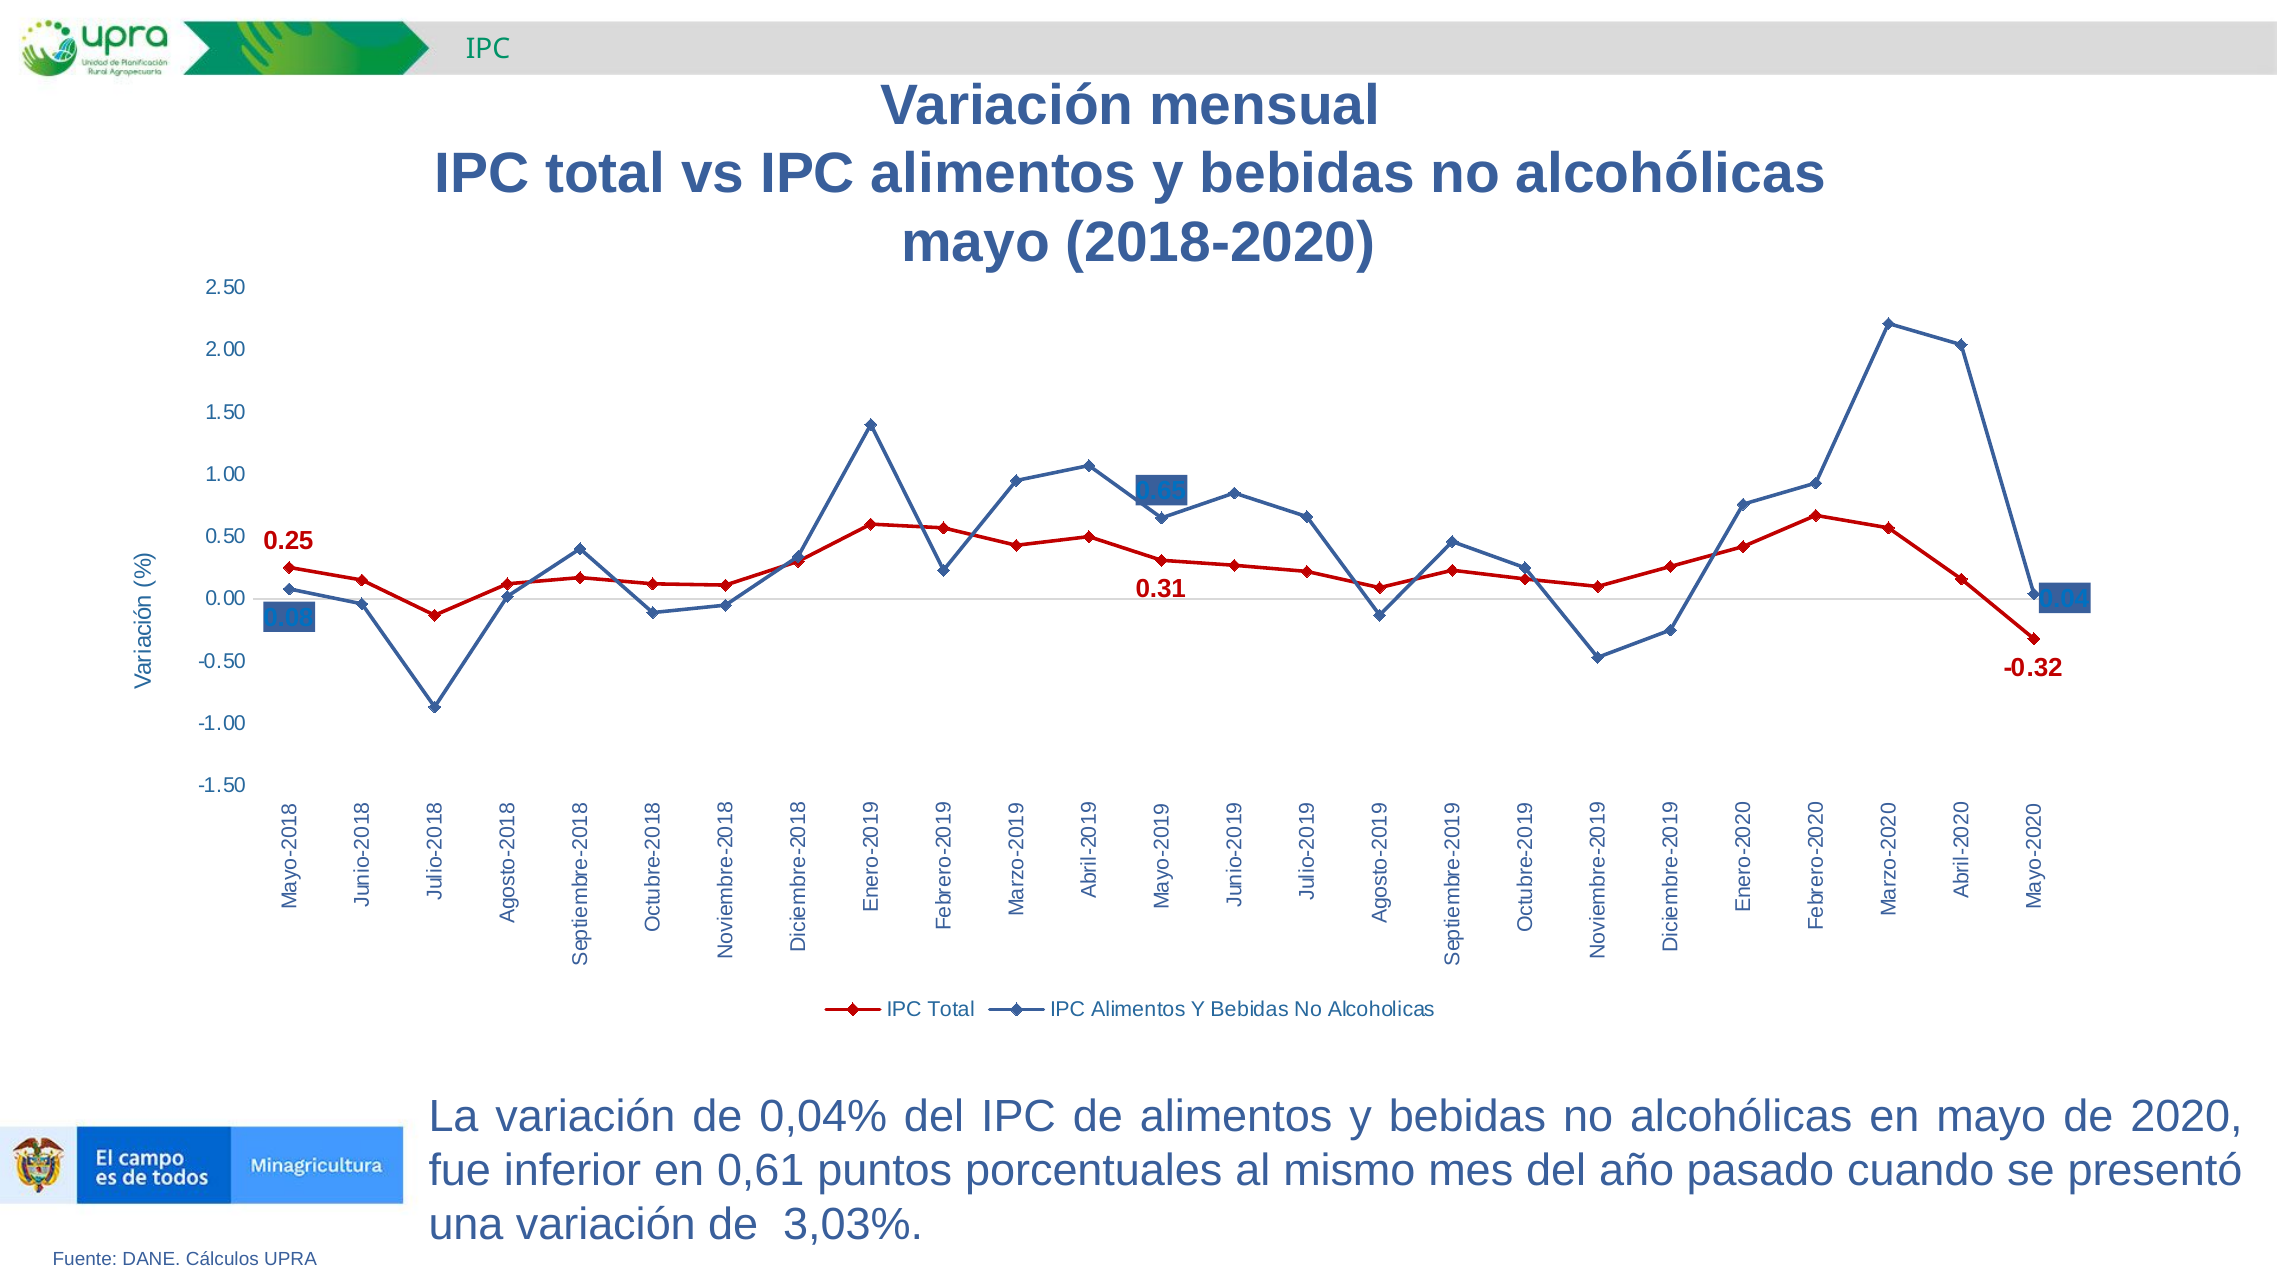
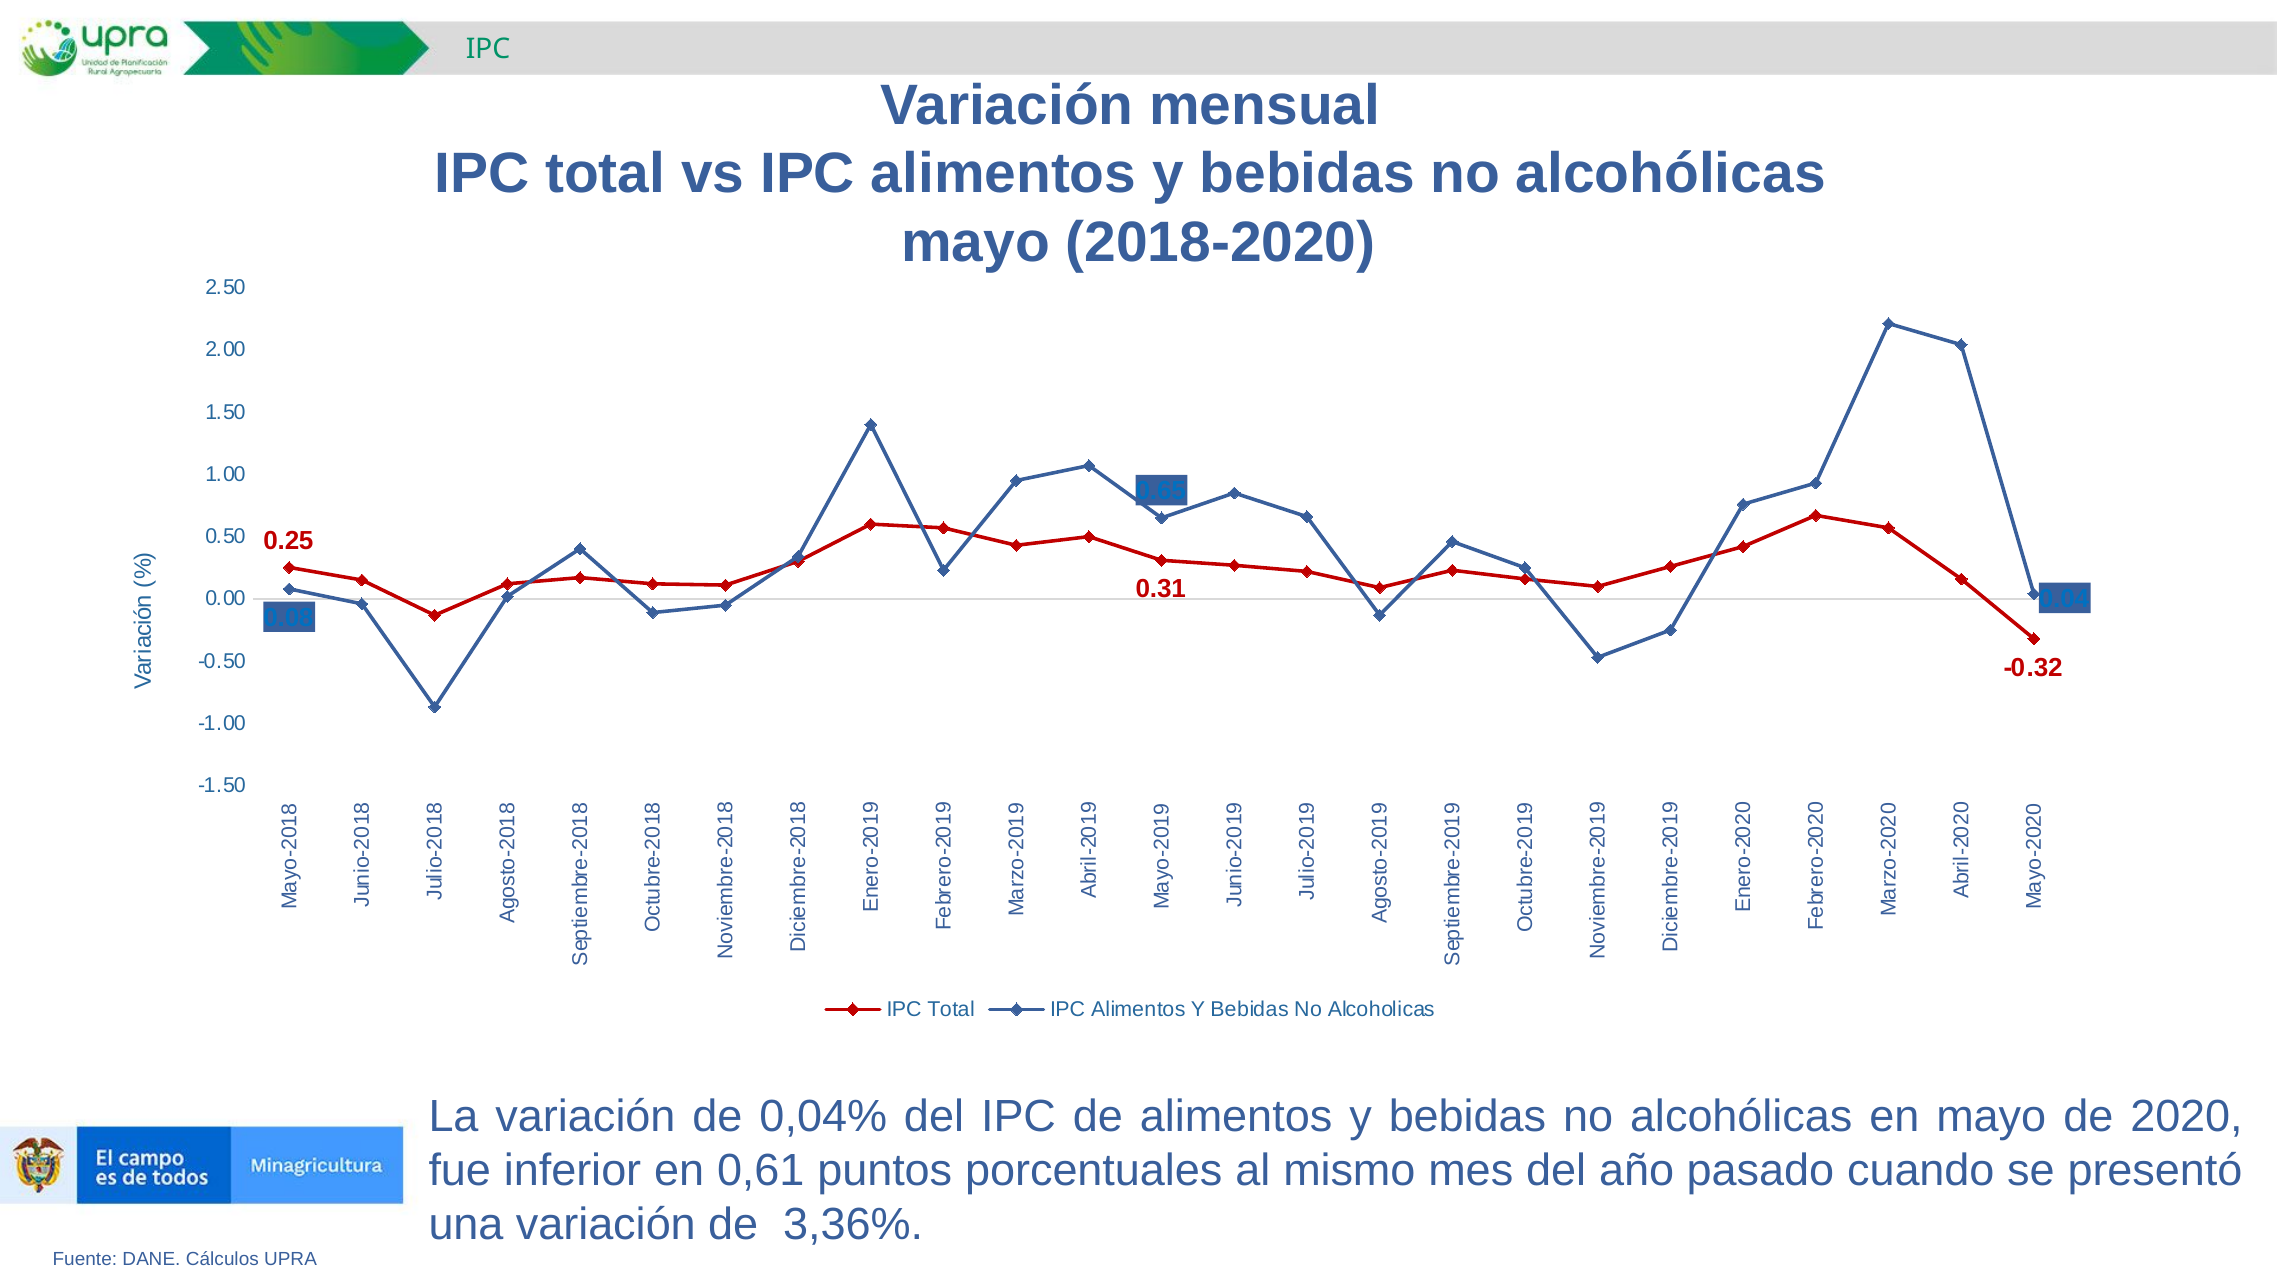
3,03%: 3,03% -> 3,36%
